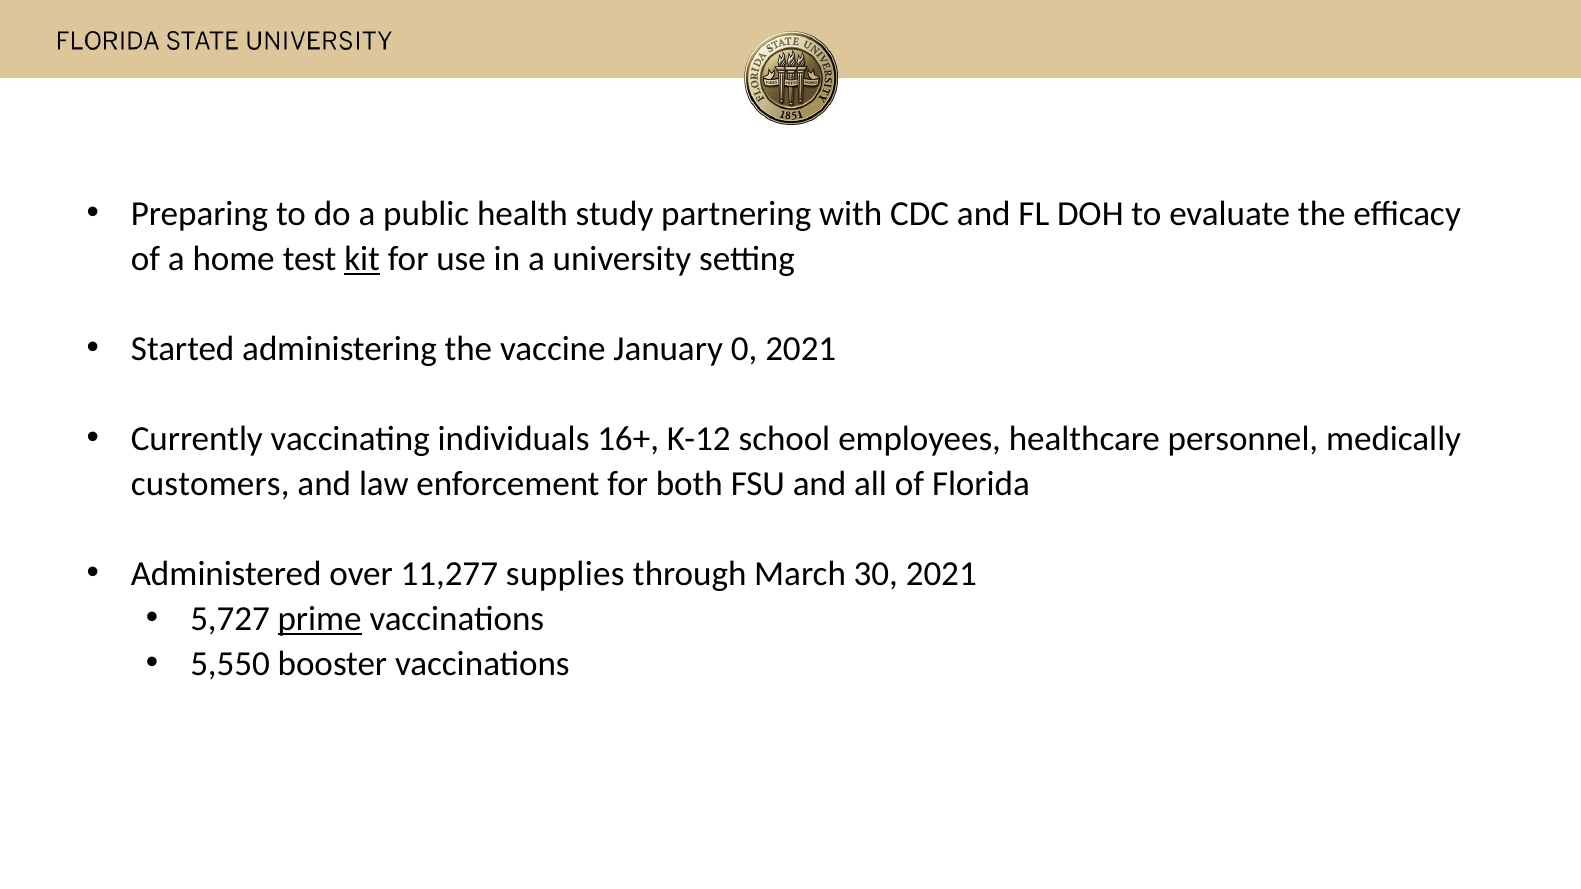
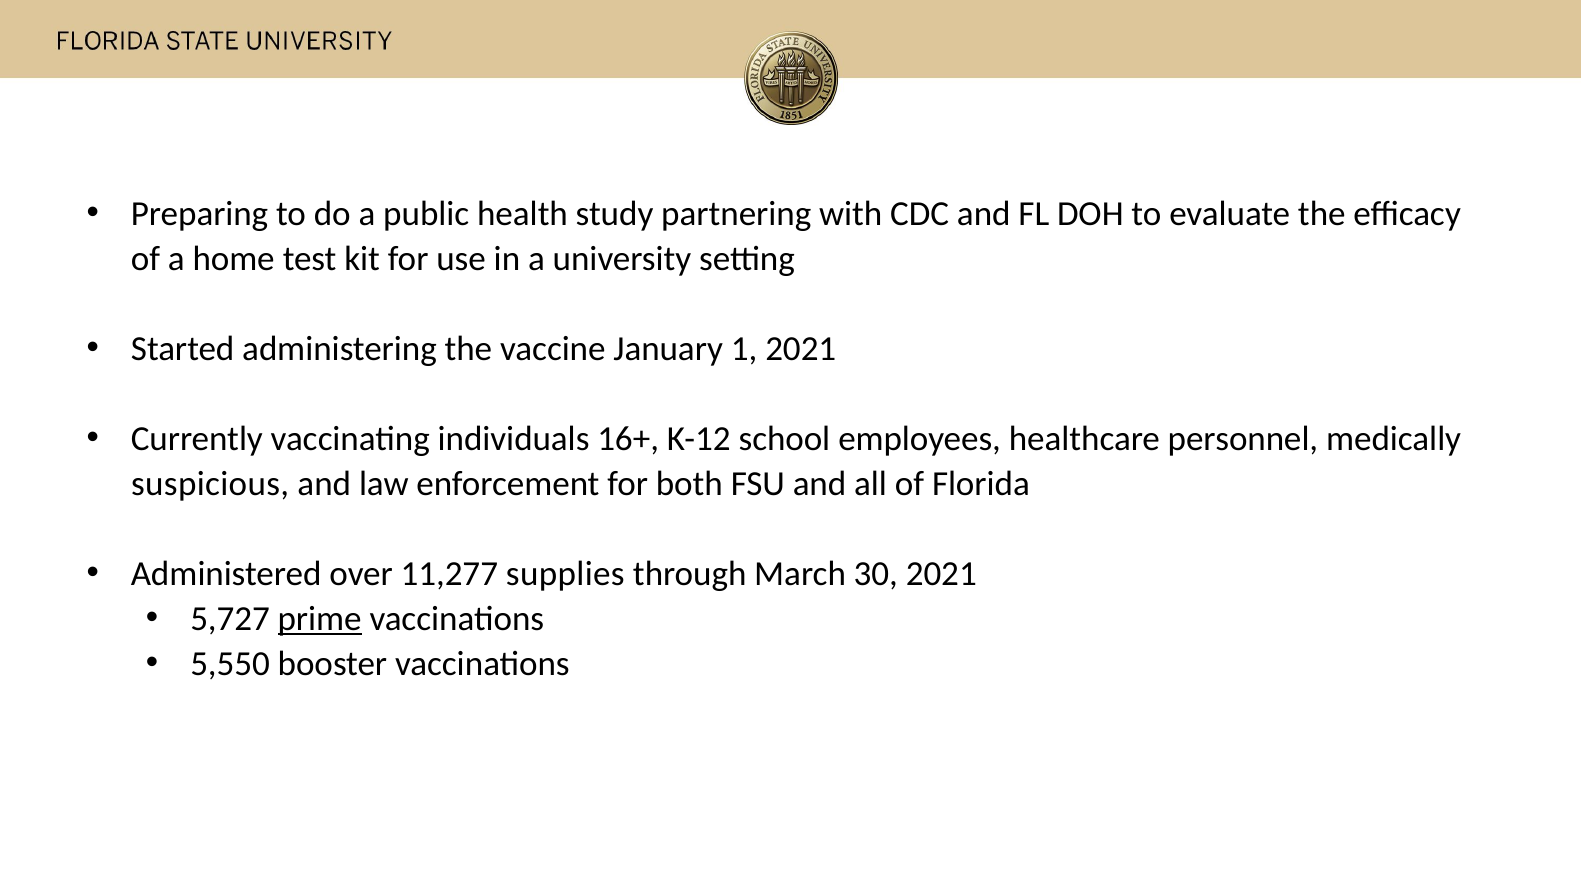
kit underline: present -> none
0: 0 -> 1
customers: customers -> suspicious
